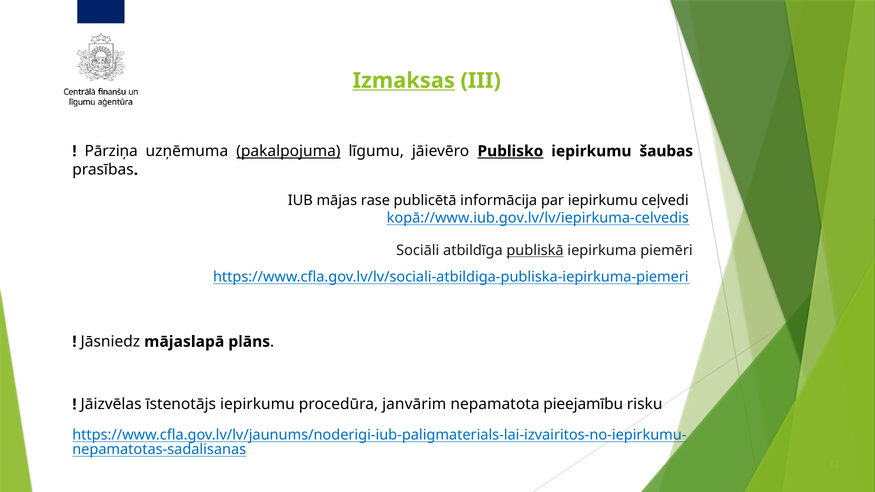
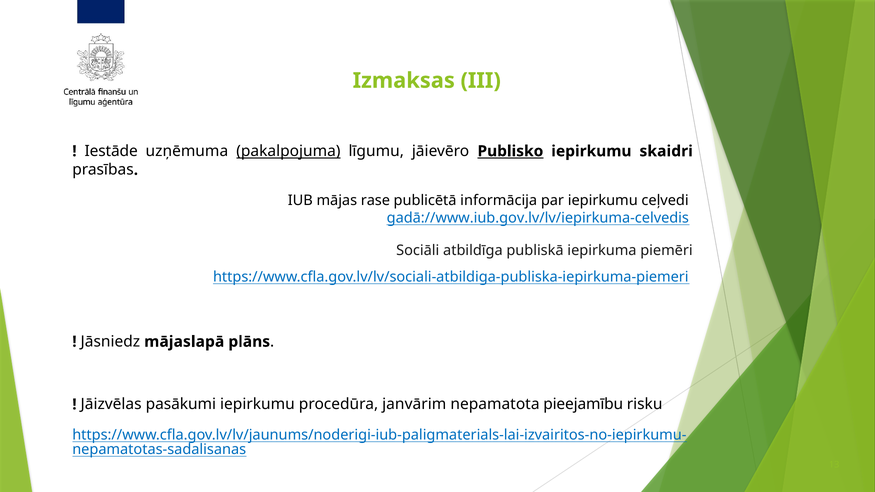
Izmaksas underline: present -> none
Pārziņa: Pārziņa -> Iestāde
šaubas: šaubas -> skaidri
kopā://www.iub.gov.lv/lv/iepirkuma-celvedis: kopā://www.iub.gov.lv/lv/iepirkuma-celvedis -> gadā://www.iub.gov.lv/lv/iepirkuma-celvedis
publiskā underline: present -> none
īstenotājs: īstenotājs -> pasākumi
